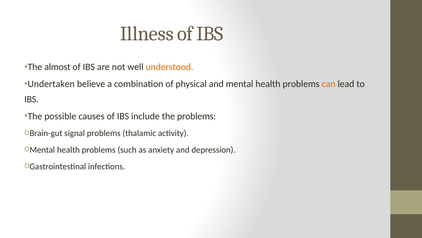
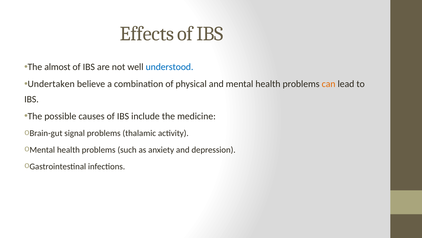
Illness: Illness -> Effects
understood colour: orange -> blue
the problems: problems -> medicine
